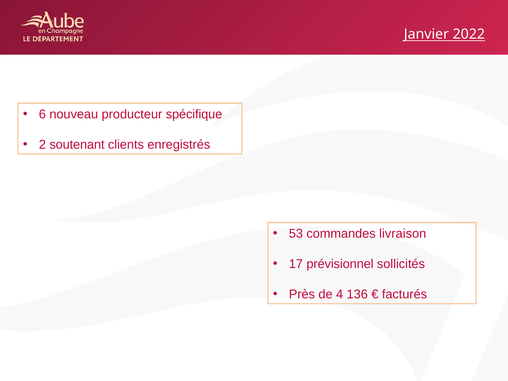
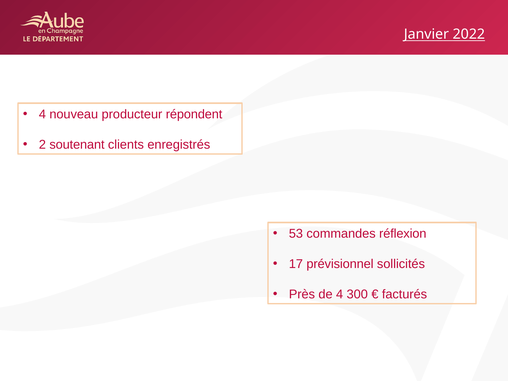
6 at (42, 114): 6 -> 4
spécifique: spécifique -> répondent
livraison: livraison -> réflexion
136: 136 -> 300
